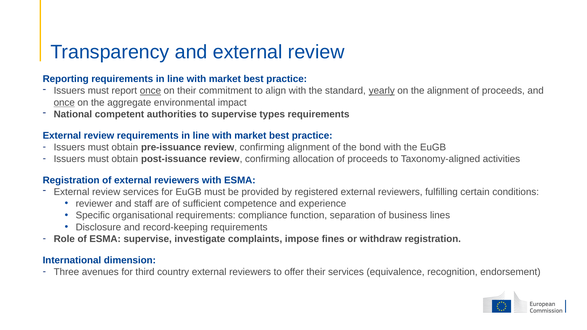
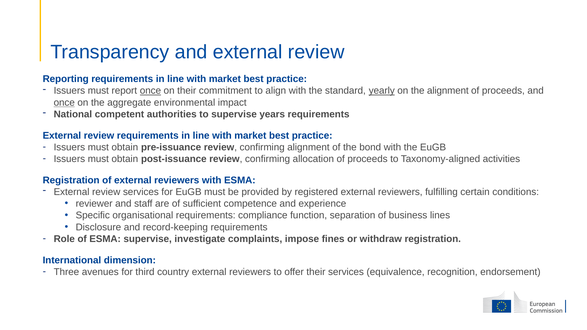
types: types -> years
